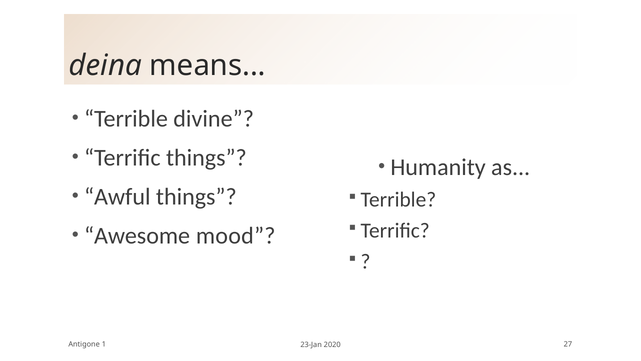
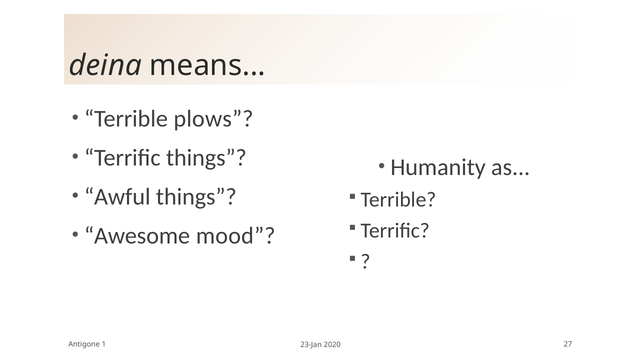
divine: divine -> plows
